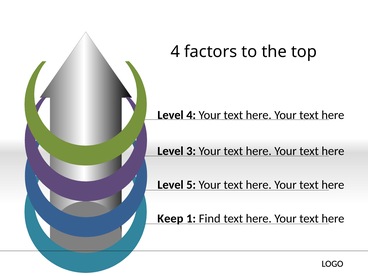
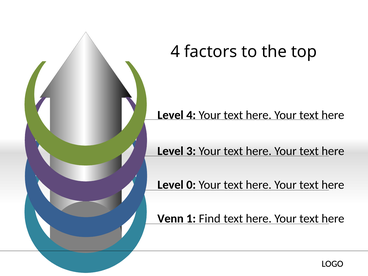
5: 5 -> 0
Keep: Keep -> Venn
